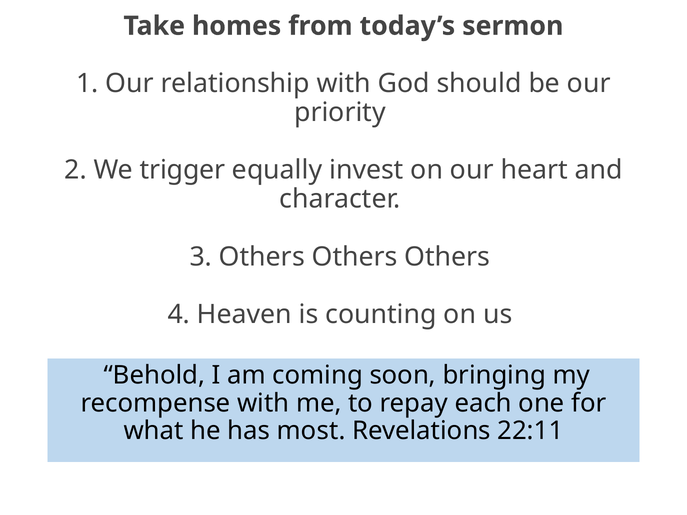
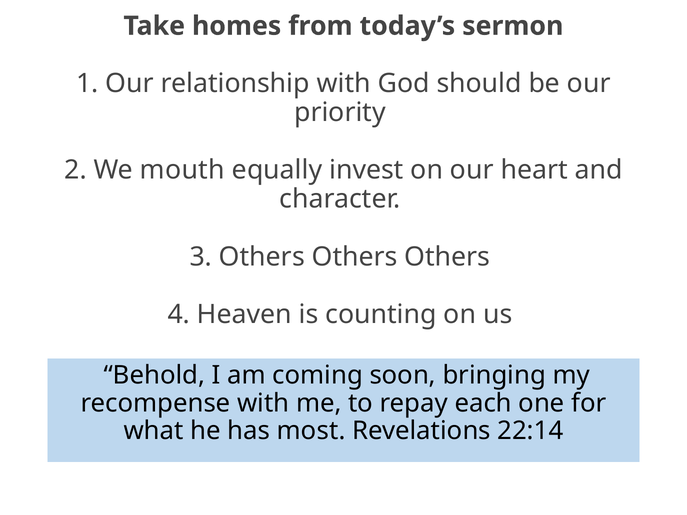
trigger: trigger -> mouth
22:11: 22:11 -> 22:14
